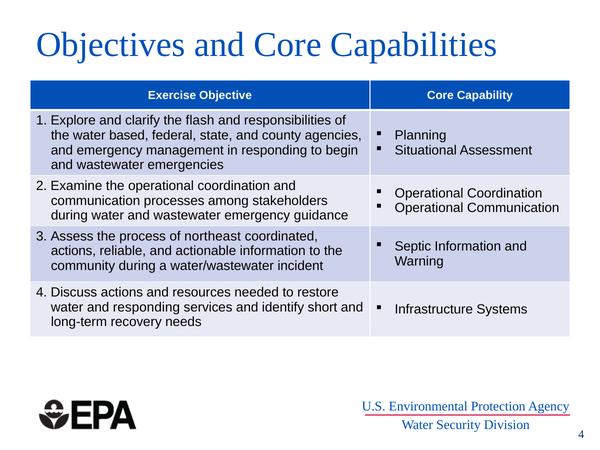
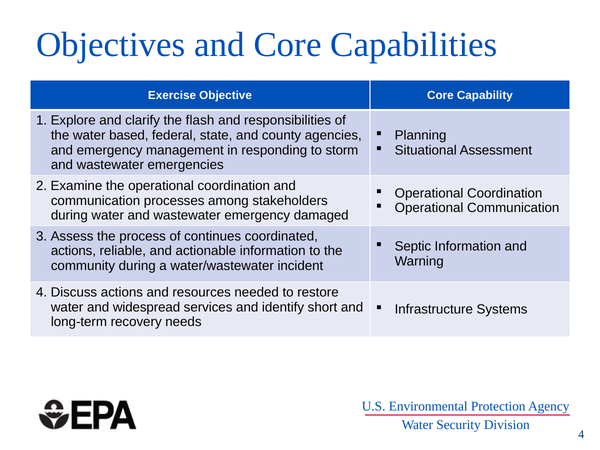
begin: begin -> storm
guidance: guidance -> damaged
northeast: northeast -> continues
and responding: responding -> widespread
